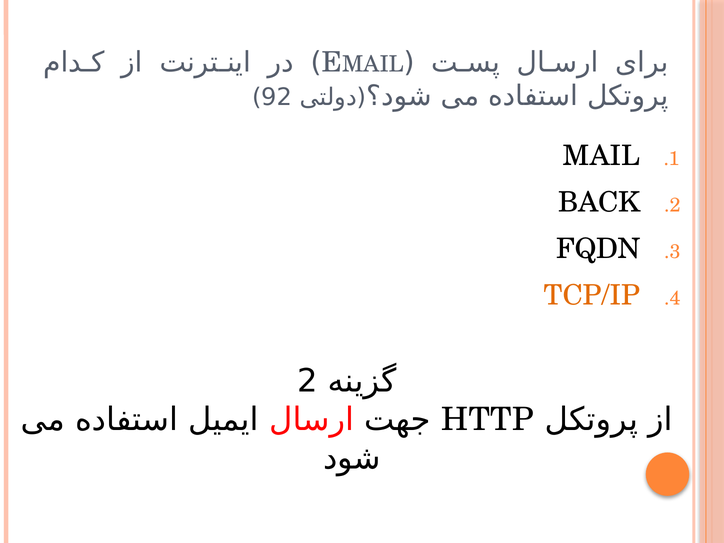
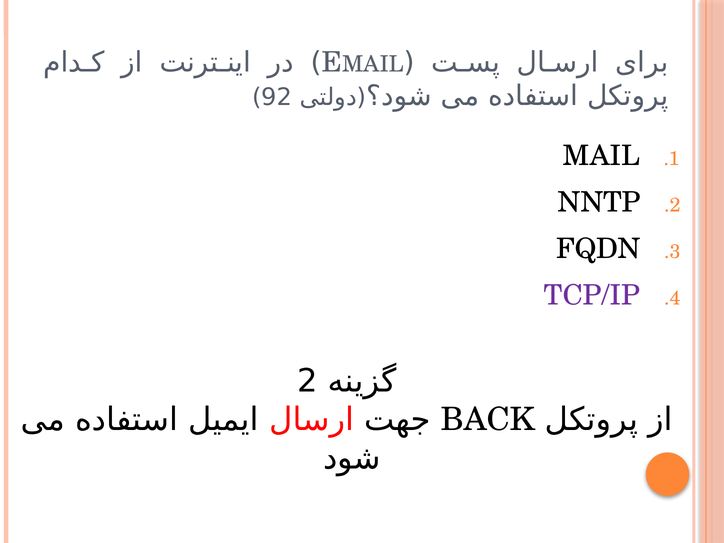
BACK: BACK -> NNTP
TCP/IP colour: orange -> purple
HTTP: HTTP -> BACK
